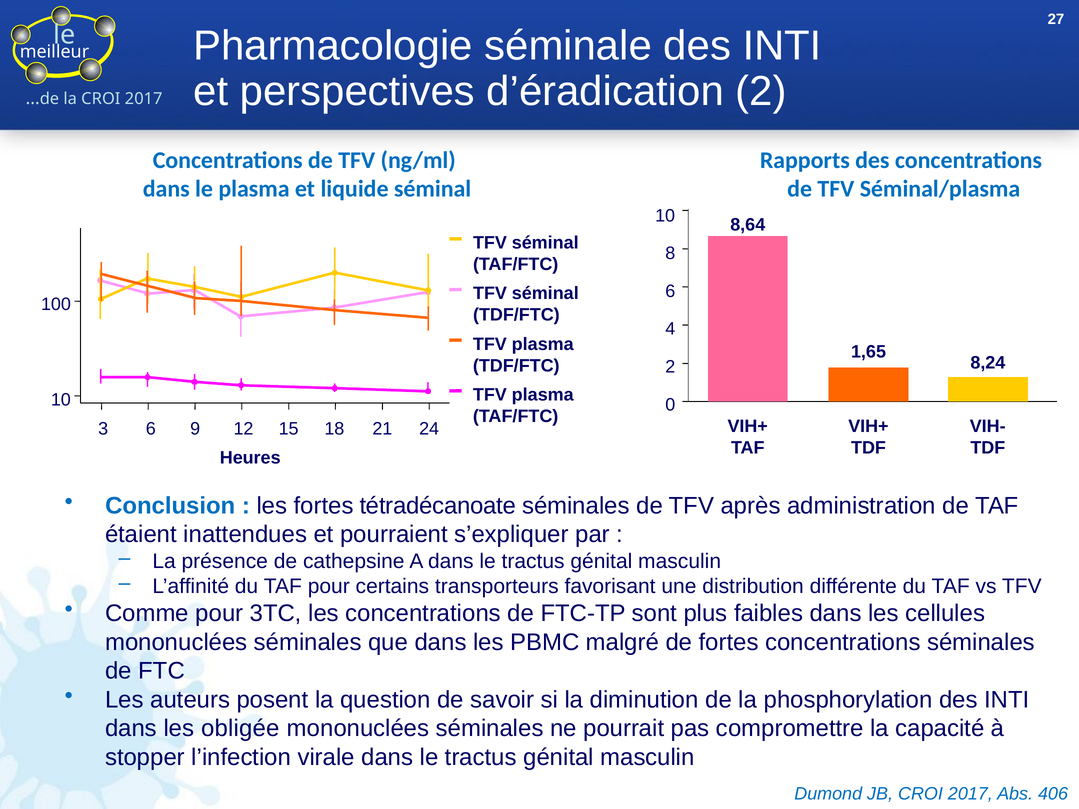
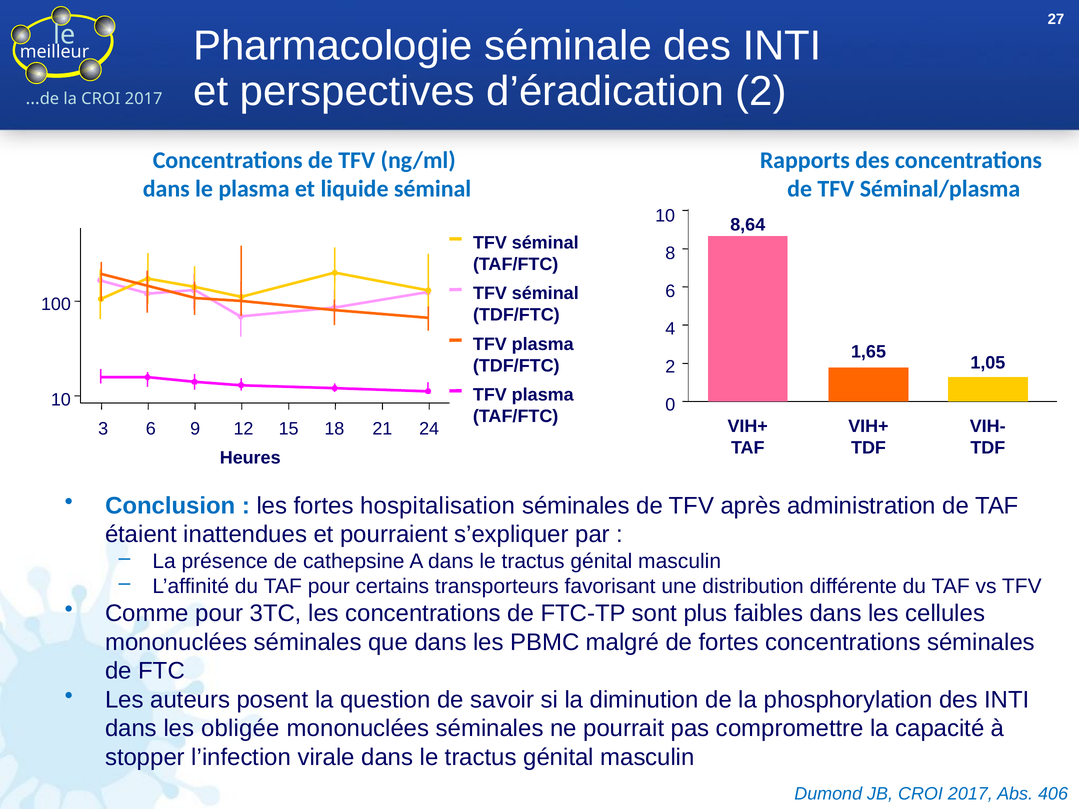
8,24: 8,24 -> 1,05
tétradécanoate: tétradécanoate -> hospitalisation
